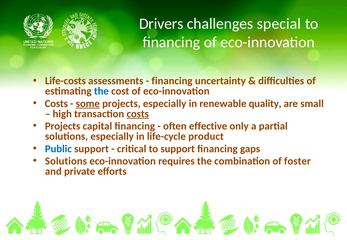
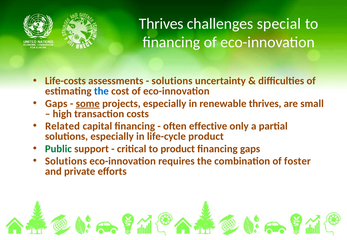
Drivers at (161, 24): Drivers -> Thrives
financing at (172, 81): financing -> solutions
Costs at (56, 104): Costs -> Gaps
renewable quality: quality -> thrives
costs at (138, 114) underline: present -> none
Projects at (63, 126): Projects -> Related
Public colour: blue -> green
to support: support -> product
